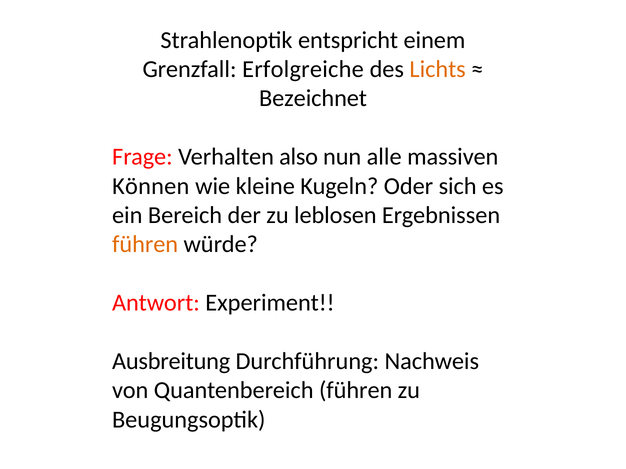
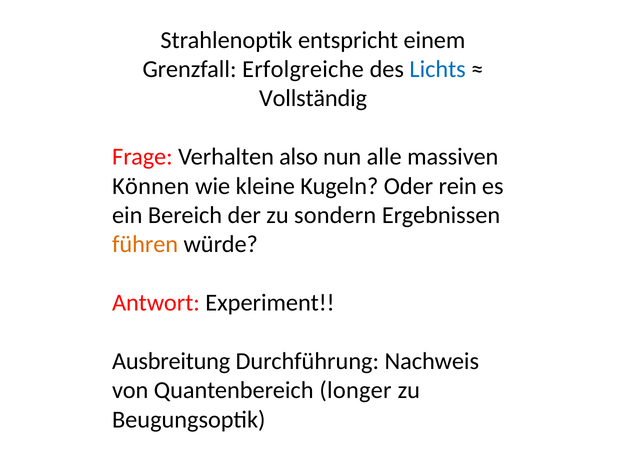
Lichts colour: orange -> blue
Bezeichnet: Bezeichnet -> Vollständig
sich: sich -> rein
leblosen: leblosen -> sondern
Quantenbereich führen: führen -> longer
